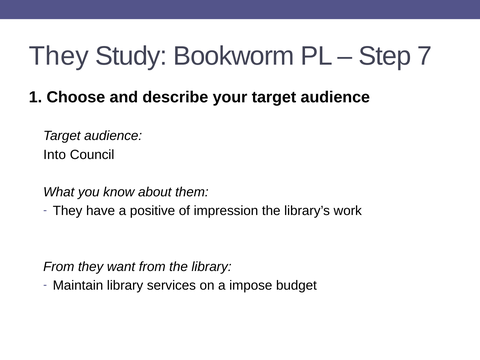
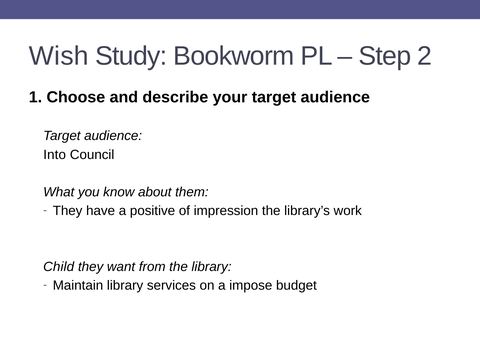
They at (59, 56): They -> Wish
7: 7 -> 2
From at (59, 267): From -> Child
